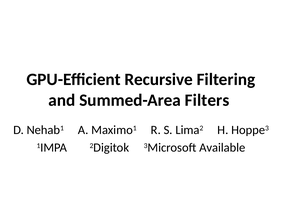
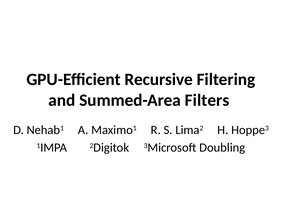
Available: Available -> Doubling
